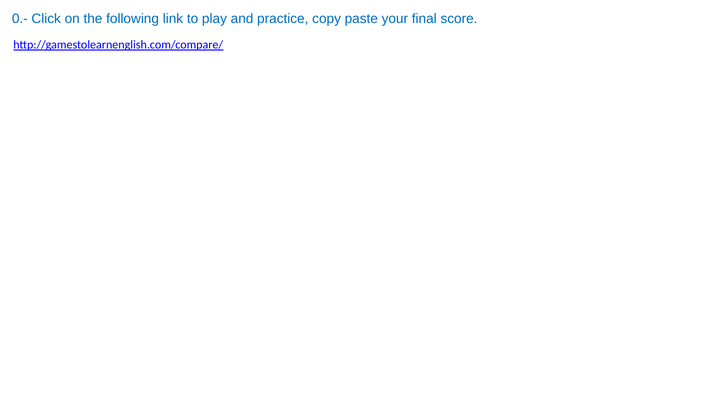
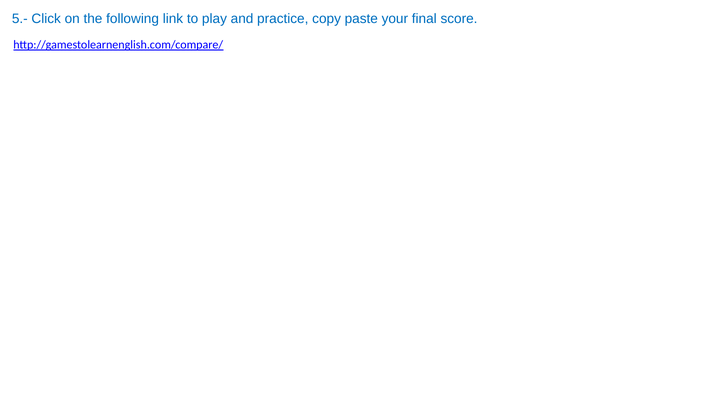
0.-: 0.- -> 5.-
